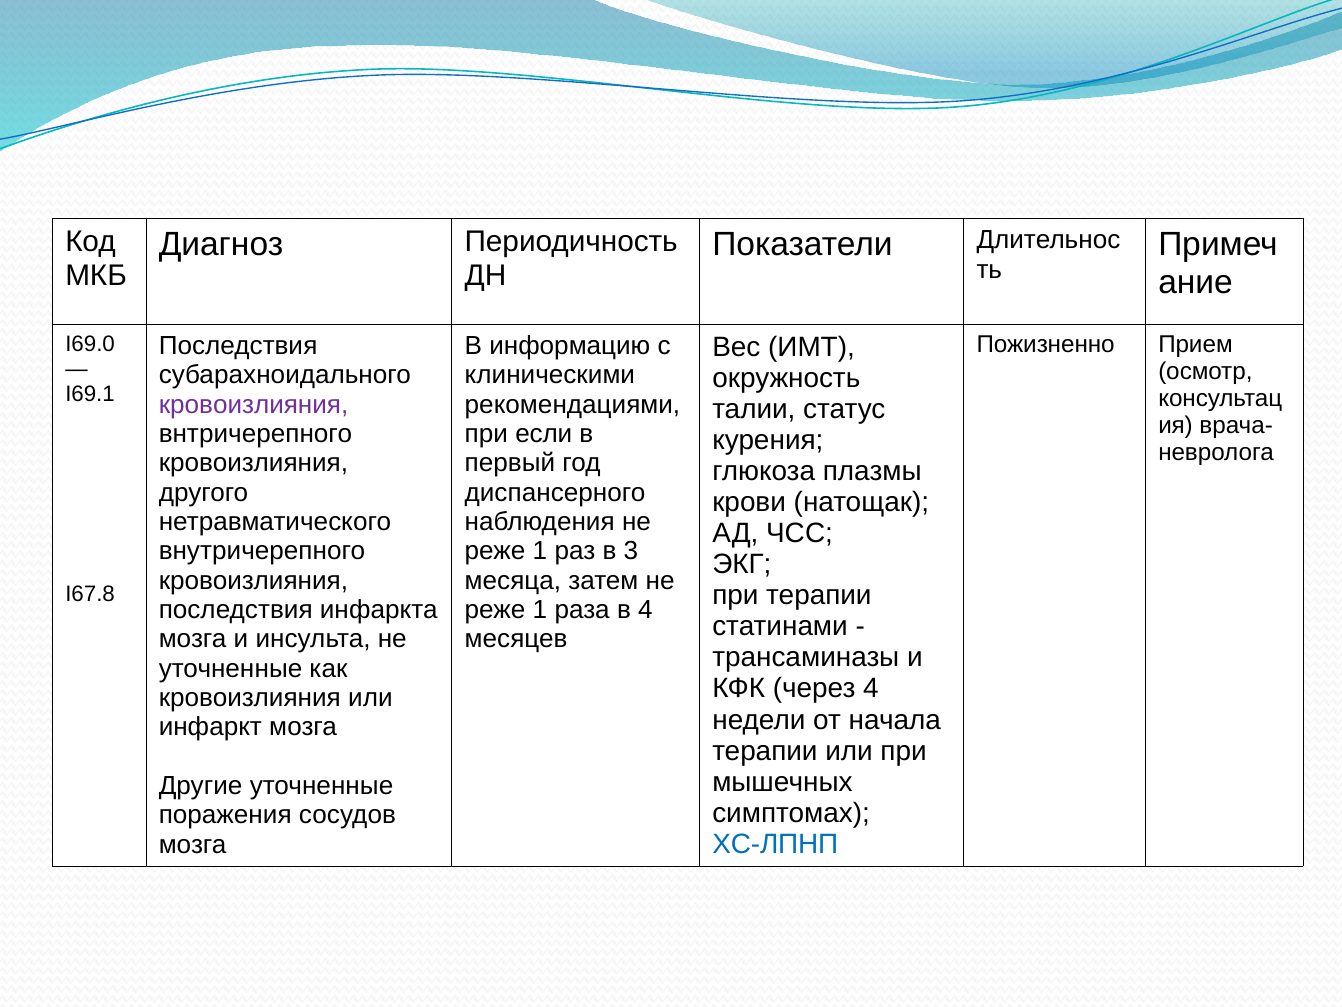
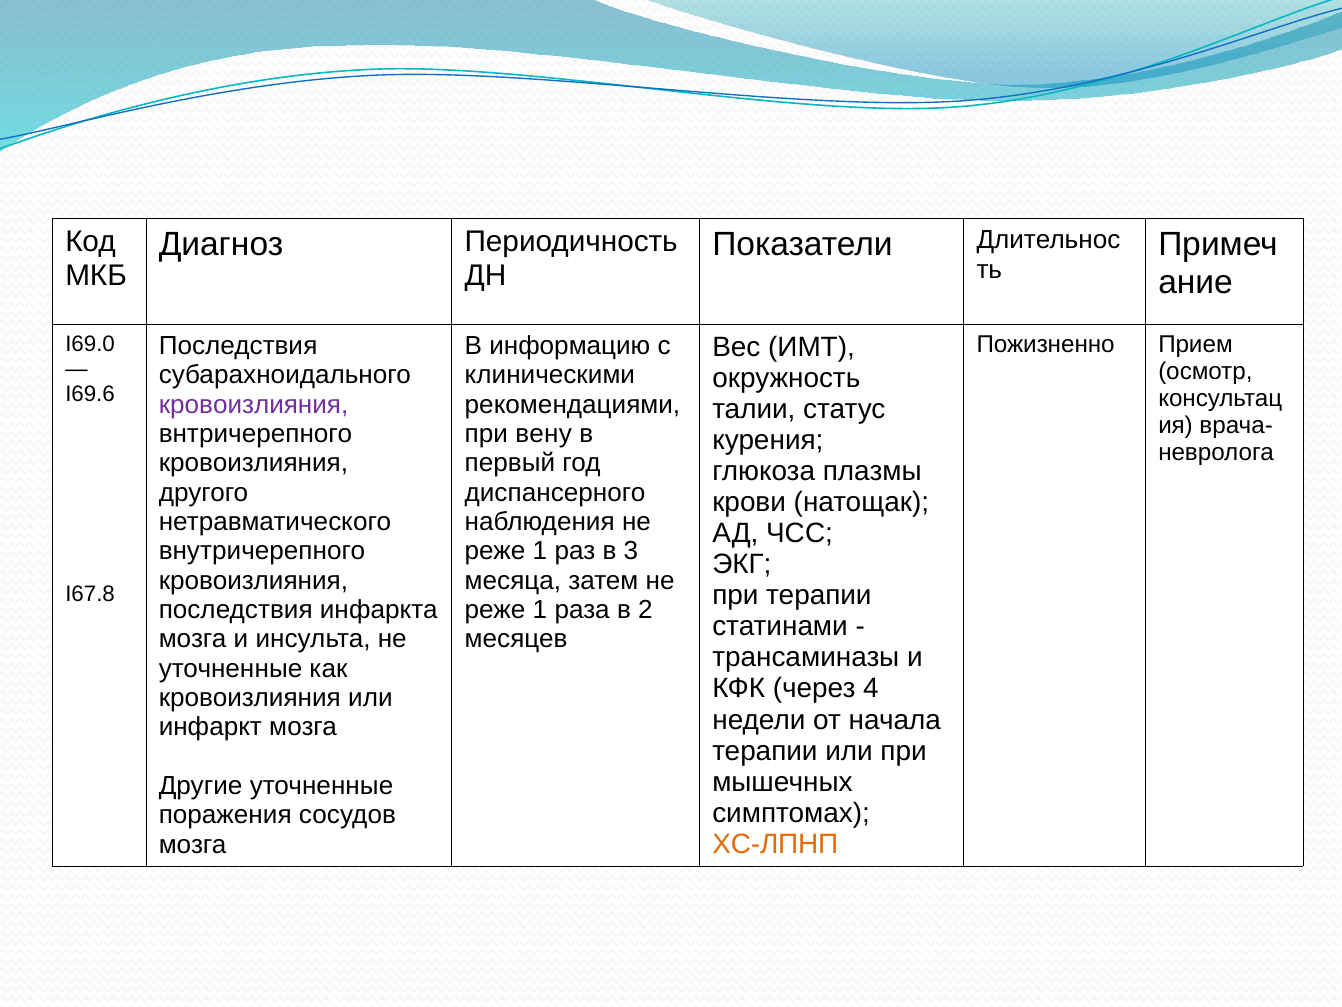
I69.1: I69.1 -> I69.6
если: если -> вену
в 4: 4 -> 2
ХС-ЛПНП colour: blue -> orange
